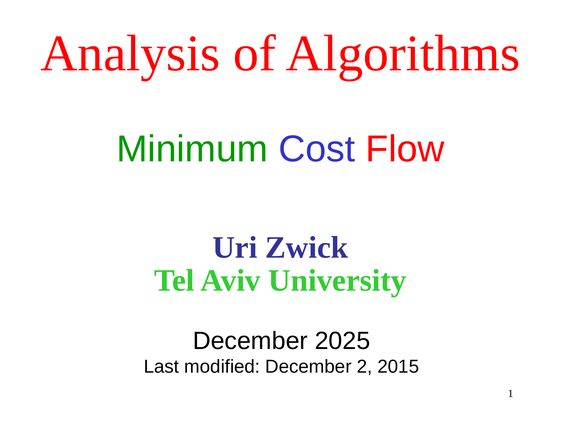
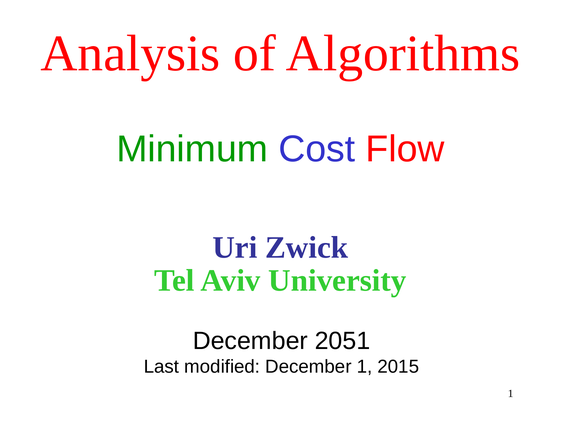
2025: 2025 -> 2051
December 2: 2 -> 1
